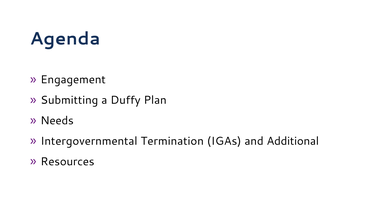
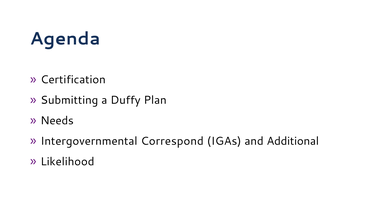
Engagement: Engagement -> Certification
Termination: Termination -> Correspond
Resources: Resources -> Likelihood
